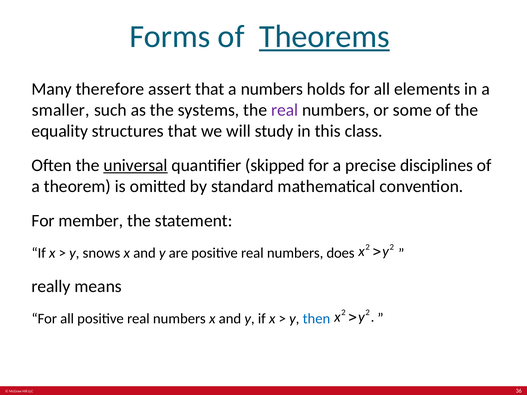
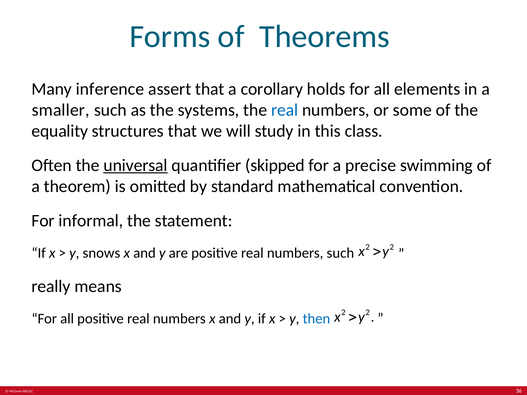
Theorems underline: present -> none
therefore: therefore -> inference
a numbers: numbers -> corollary
real at (285, 110) colour: purple -> blue
disciplines: disciplines -> swimming
member: member -> informal
numbers does: does -> such
